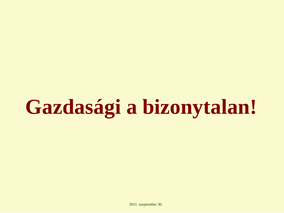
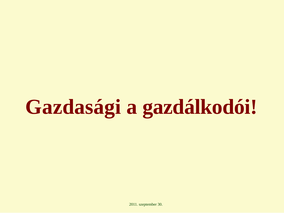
bizonytalan: bizonytalan -> gazdálkodói
